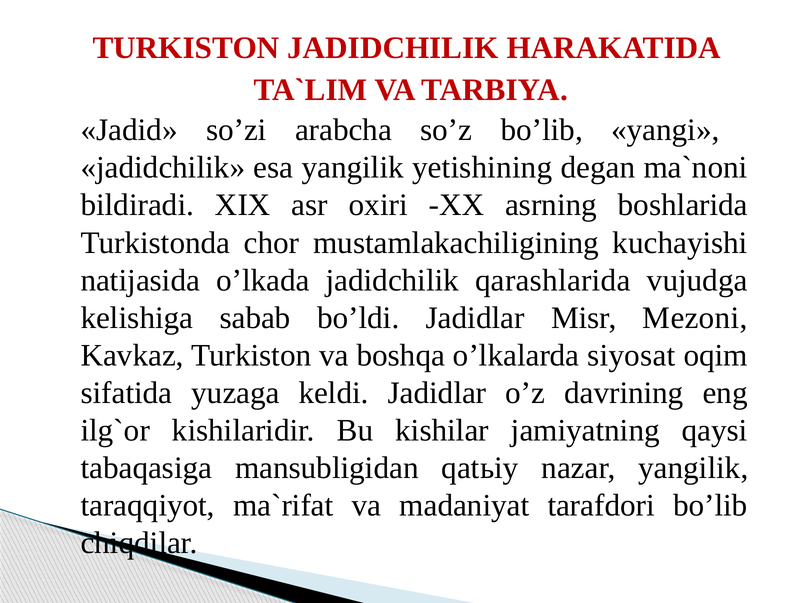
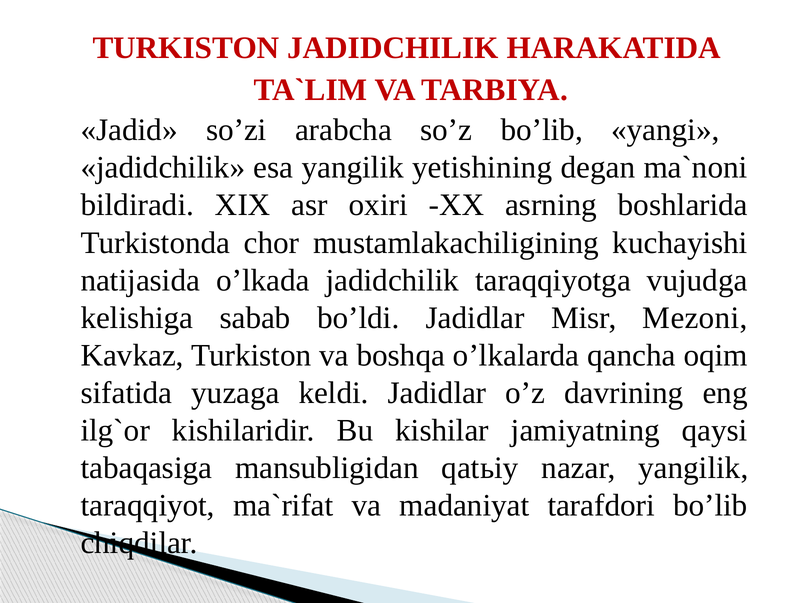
qarashlarida: qarashlarida -> taraqqiyotga
siyosat: siyosat -> qancha
